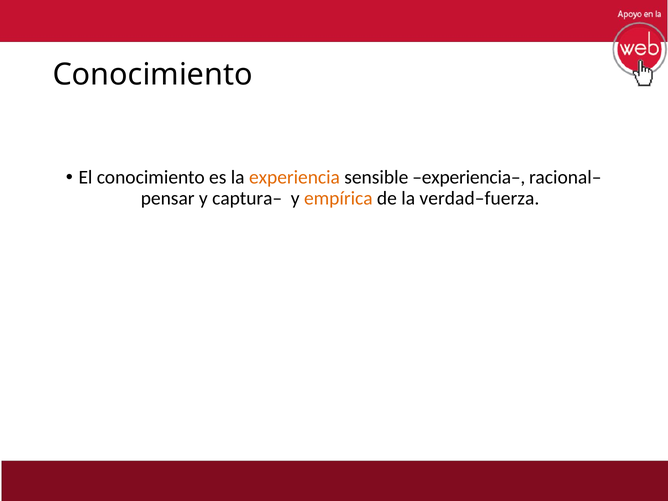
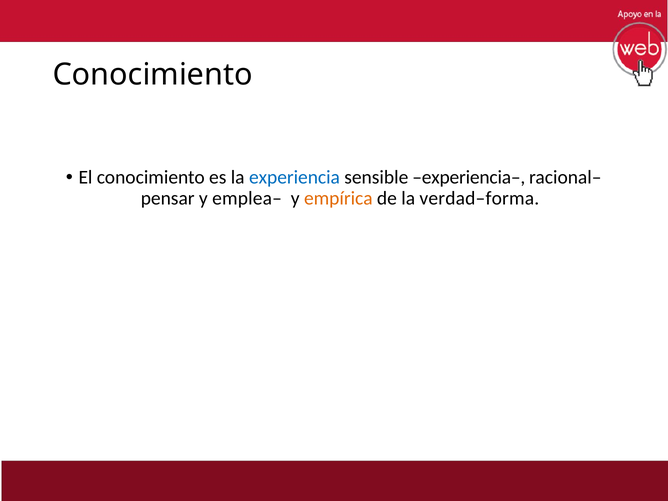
experiencia colour: orange -> blue
captura–: captura– -> emplea–
verdad–fuerza: verdad–fuerza -> verdad–forma
